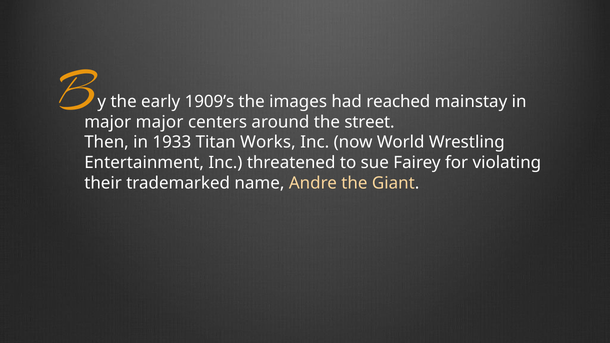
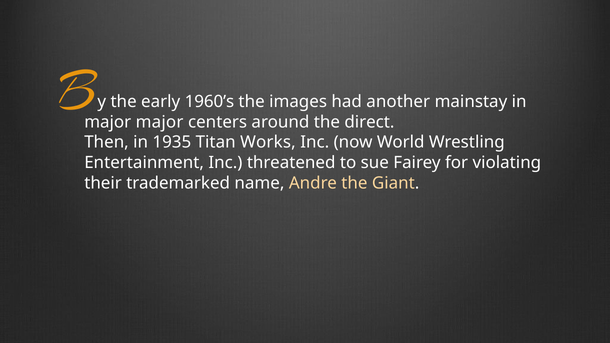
1909’s: 1909’s -> 1960’s
reached: reached -> another
street: street -> direct
1933: 1933 -> 1935
